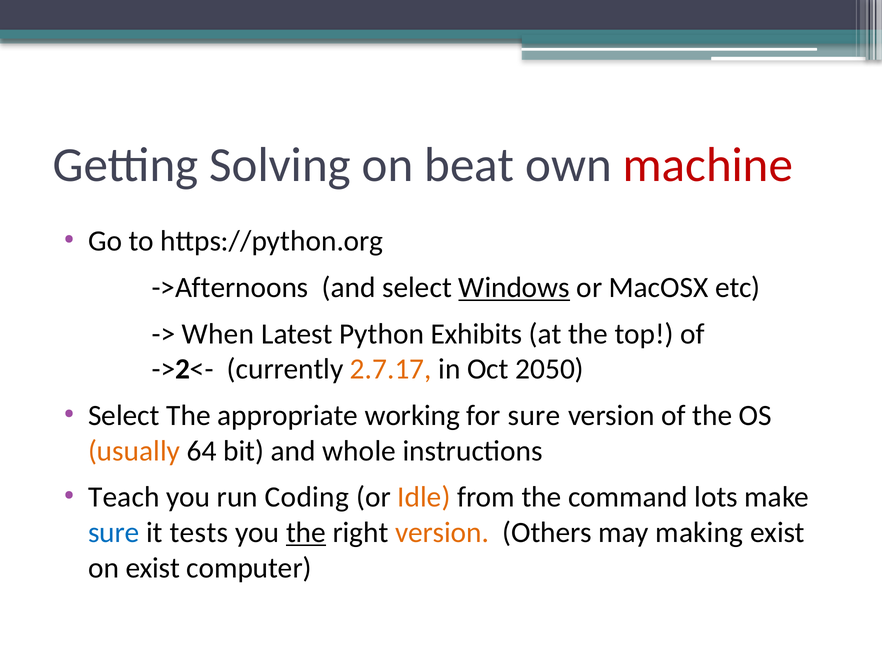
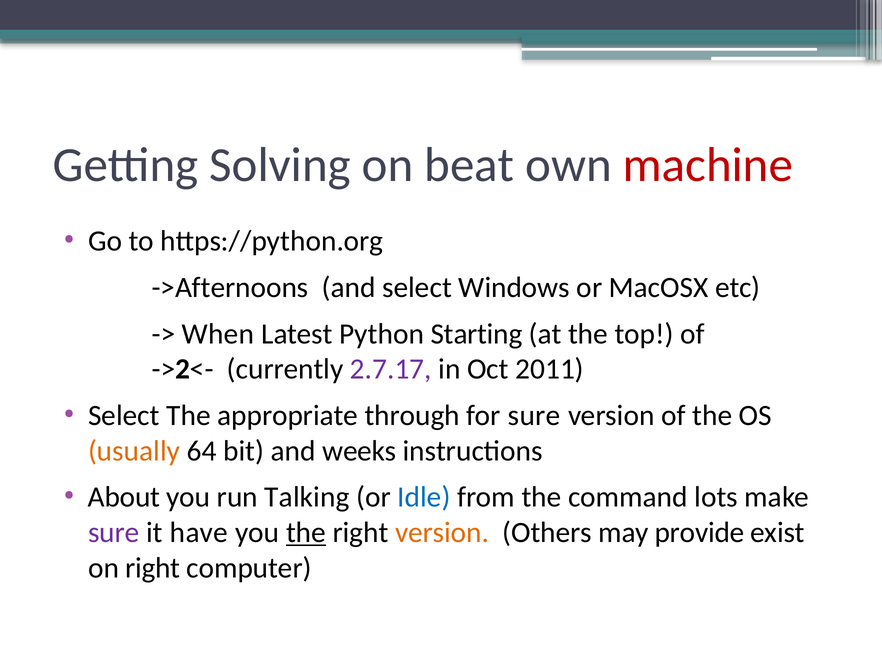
Windows underline: present -> none
Exhibits: Exhibits -> Starting
2.7.17 colour: orange -> purple
2050: 2050 -> 2011
working: working -> through
whole: whole -> weeks
Teach: Teach -> About
Coding: Coding -> Talking
Idle colour: orange -> blue
sure at (114, 532) colour: blue -> purple
tests: tests -> have
making: making -> provide
on exist: exist -> right
